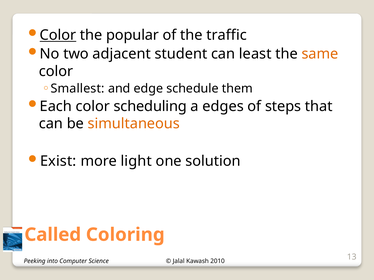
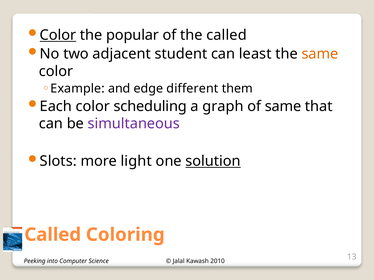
the traffic: traffic -> called
Smallest: Smallest -> Example
schedule: schedule -> different
edges: edges -> graph
of steps: steps -> same
simultaneous colour: orange -> purple
Exist: Exist -> Slots
solution underline: none -> present
